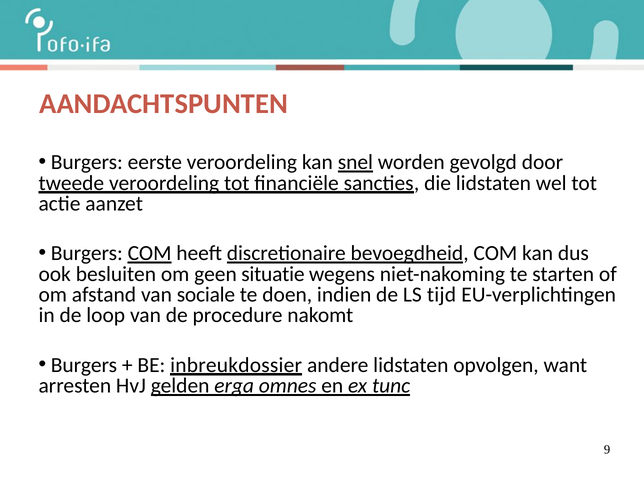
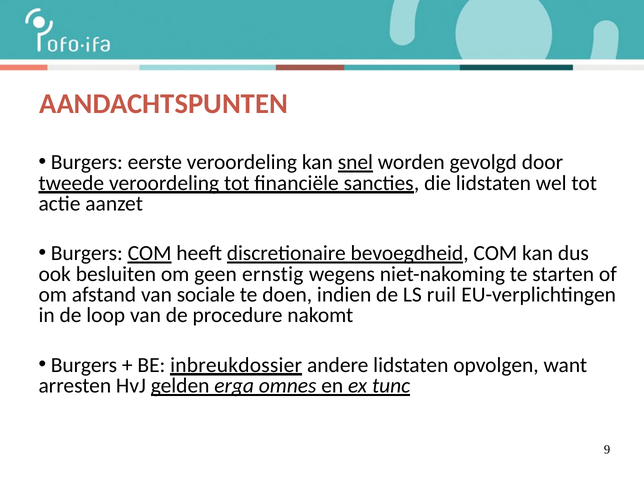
situatie: situatie -> ernstig
tijd: tijd -> ruil
